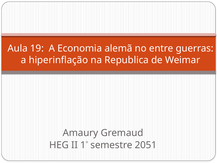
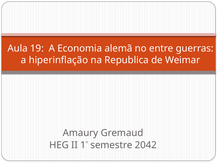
2051: 2051 -> 2042
